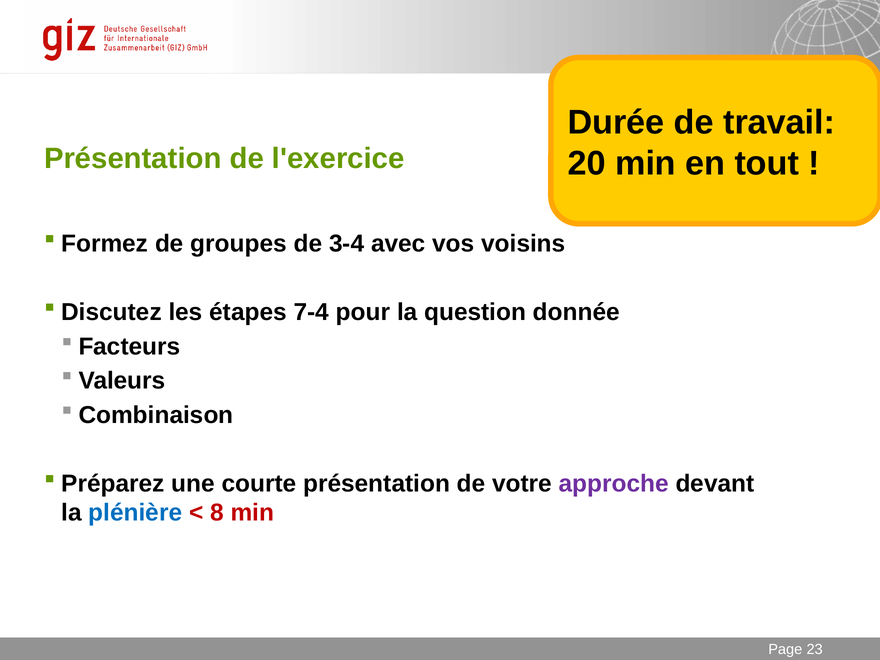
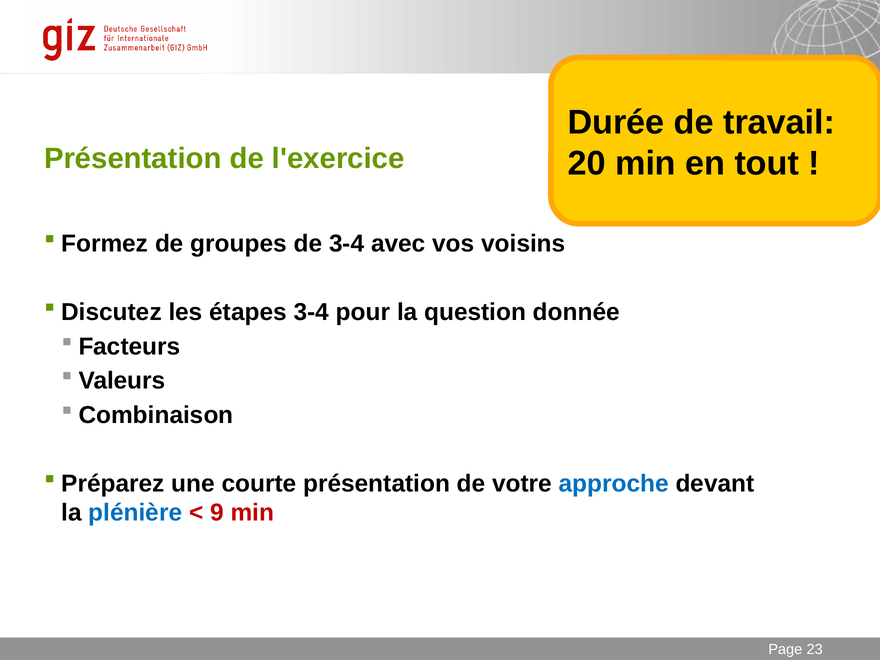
étapes 7-4: 7-4 -> 3-4
approche colour: purple -> blue
8: 8 -> 9
